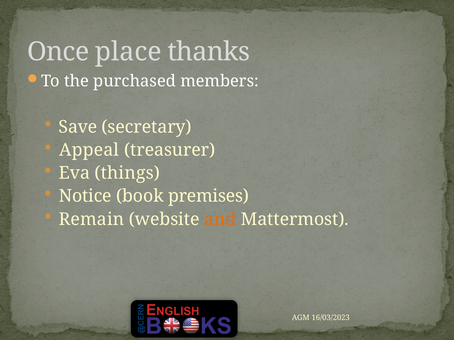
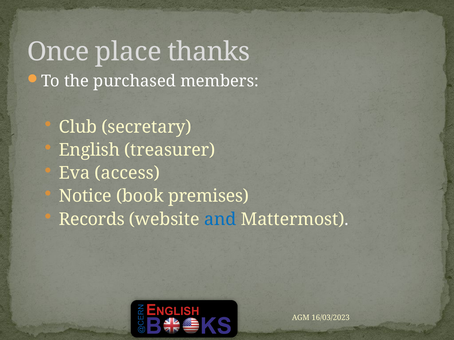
Save: Save -> Club
Appeal: Appeal -> English
things: things -> access
Remain: Remain -> Records
and colour: orange -> blue
